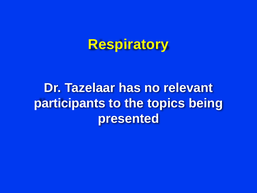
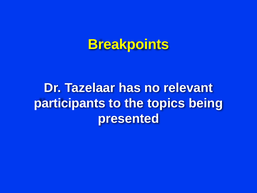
Respiratory: Respiratory -> Breakpoints
